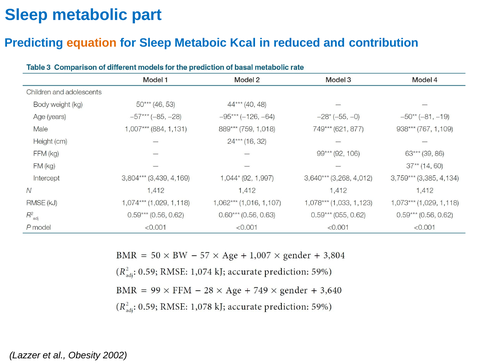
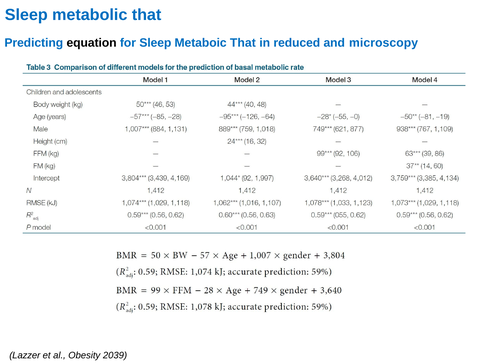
metabolic part: part -> that
equation colour: orange -> black
Metaboic Kcal: Kcal -> That
contribution: contribution -> microscopy
2002: 2002 -> 2039
